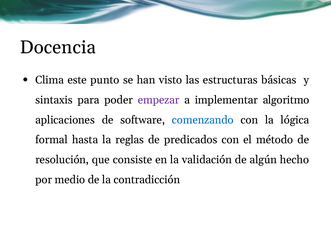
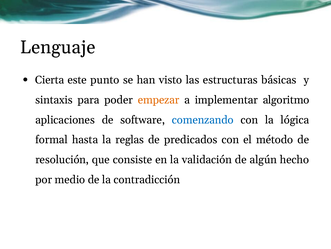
Docencia: Docencia -> Lenguaje
Clima: Clima -> Cierta
empezar colour: purple -> orange
